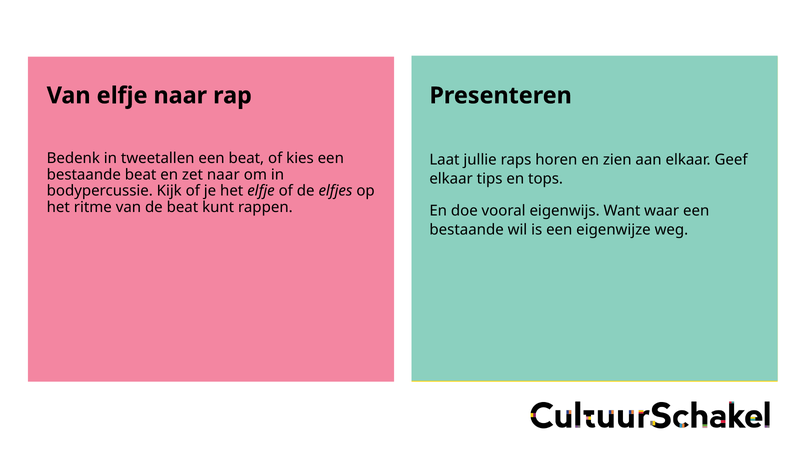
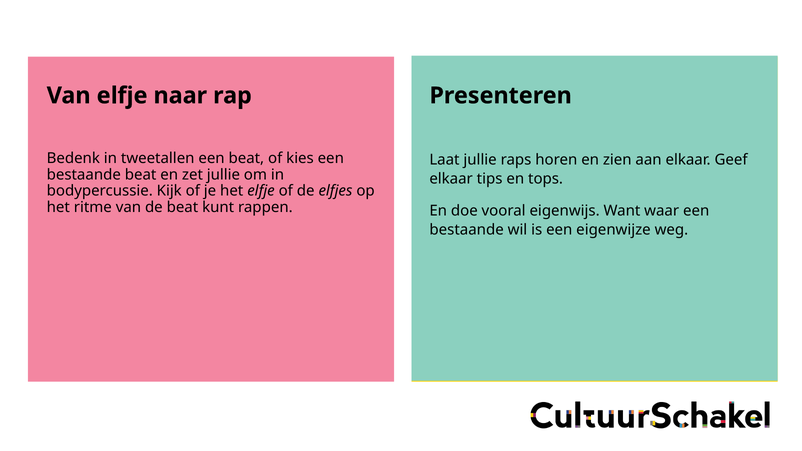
zet naar: naar -> jullie
